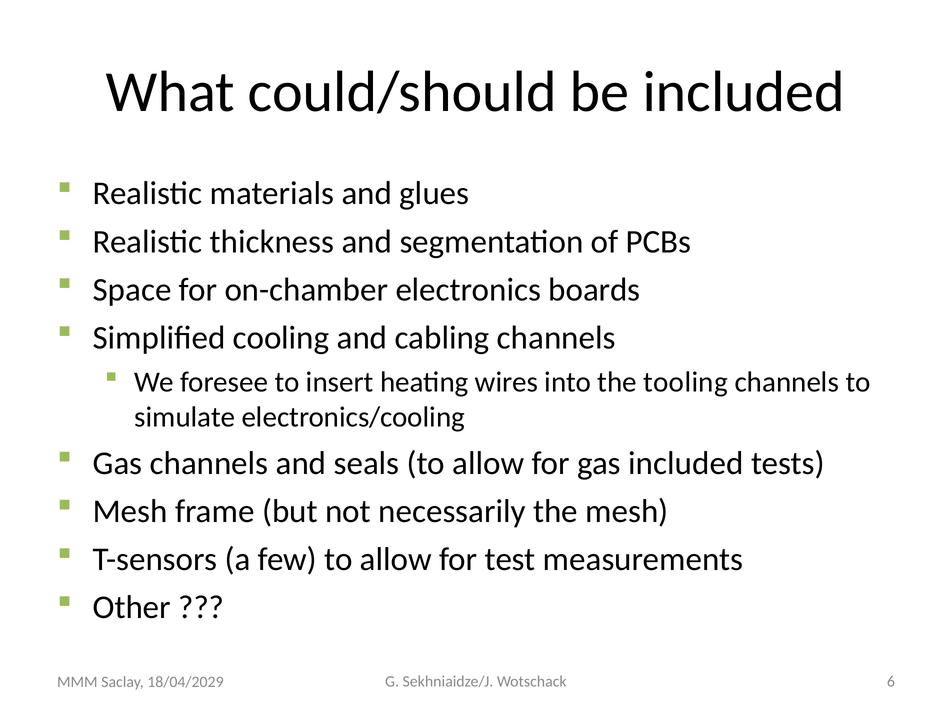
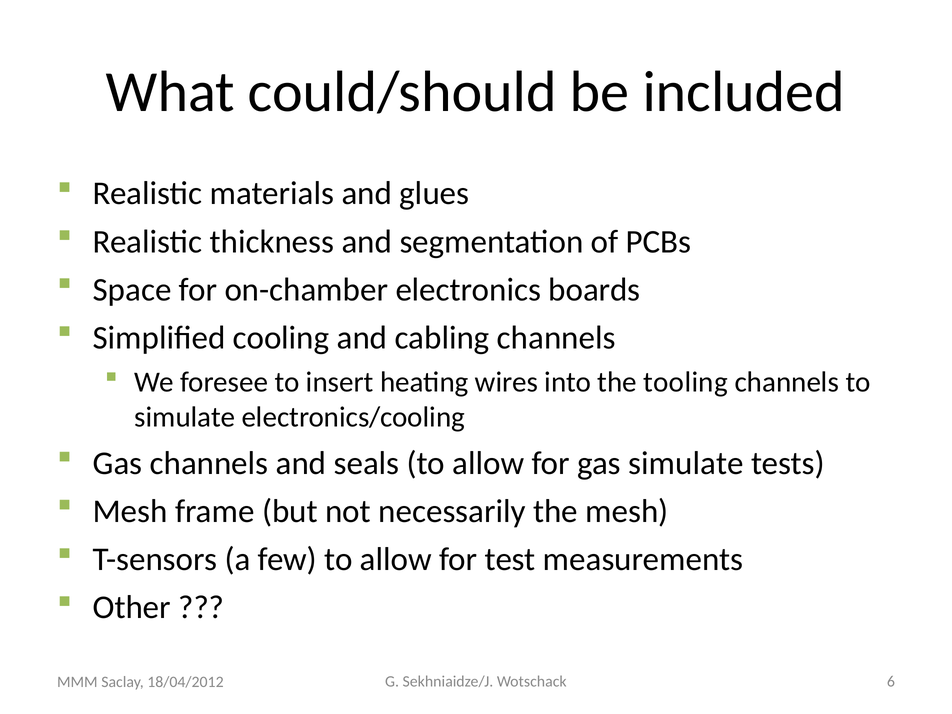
gas included: included -> simulate
18/04/2029: 18/04/2029 -> 18/04/2012
